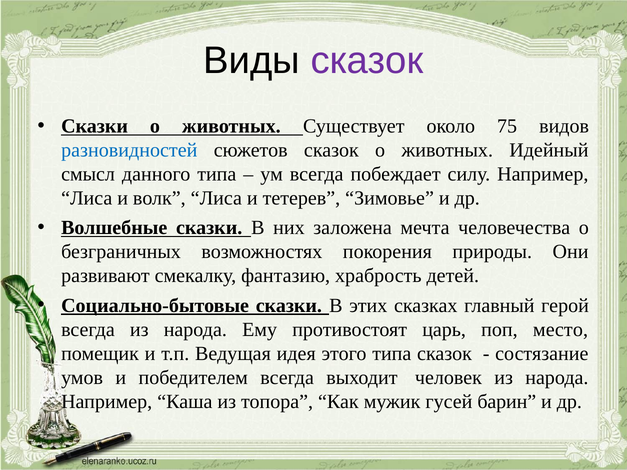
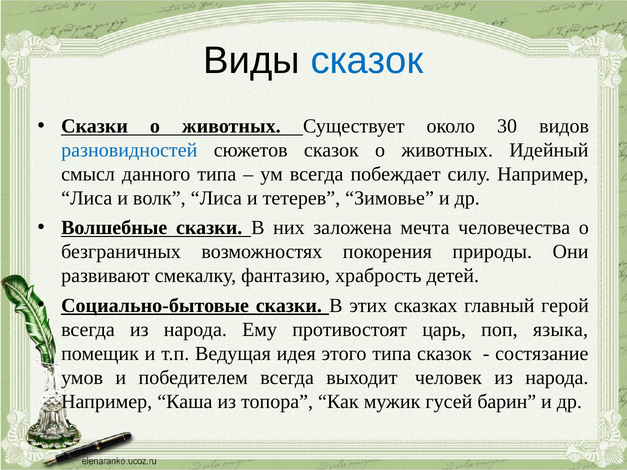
сказок at (367, 61) colour: purple -> blue
75: 75 -> 30
место: место -> языка
